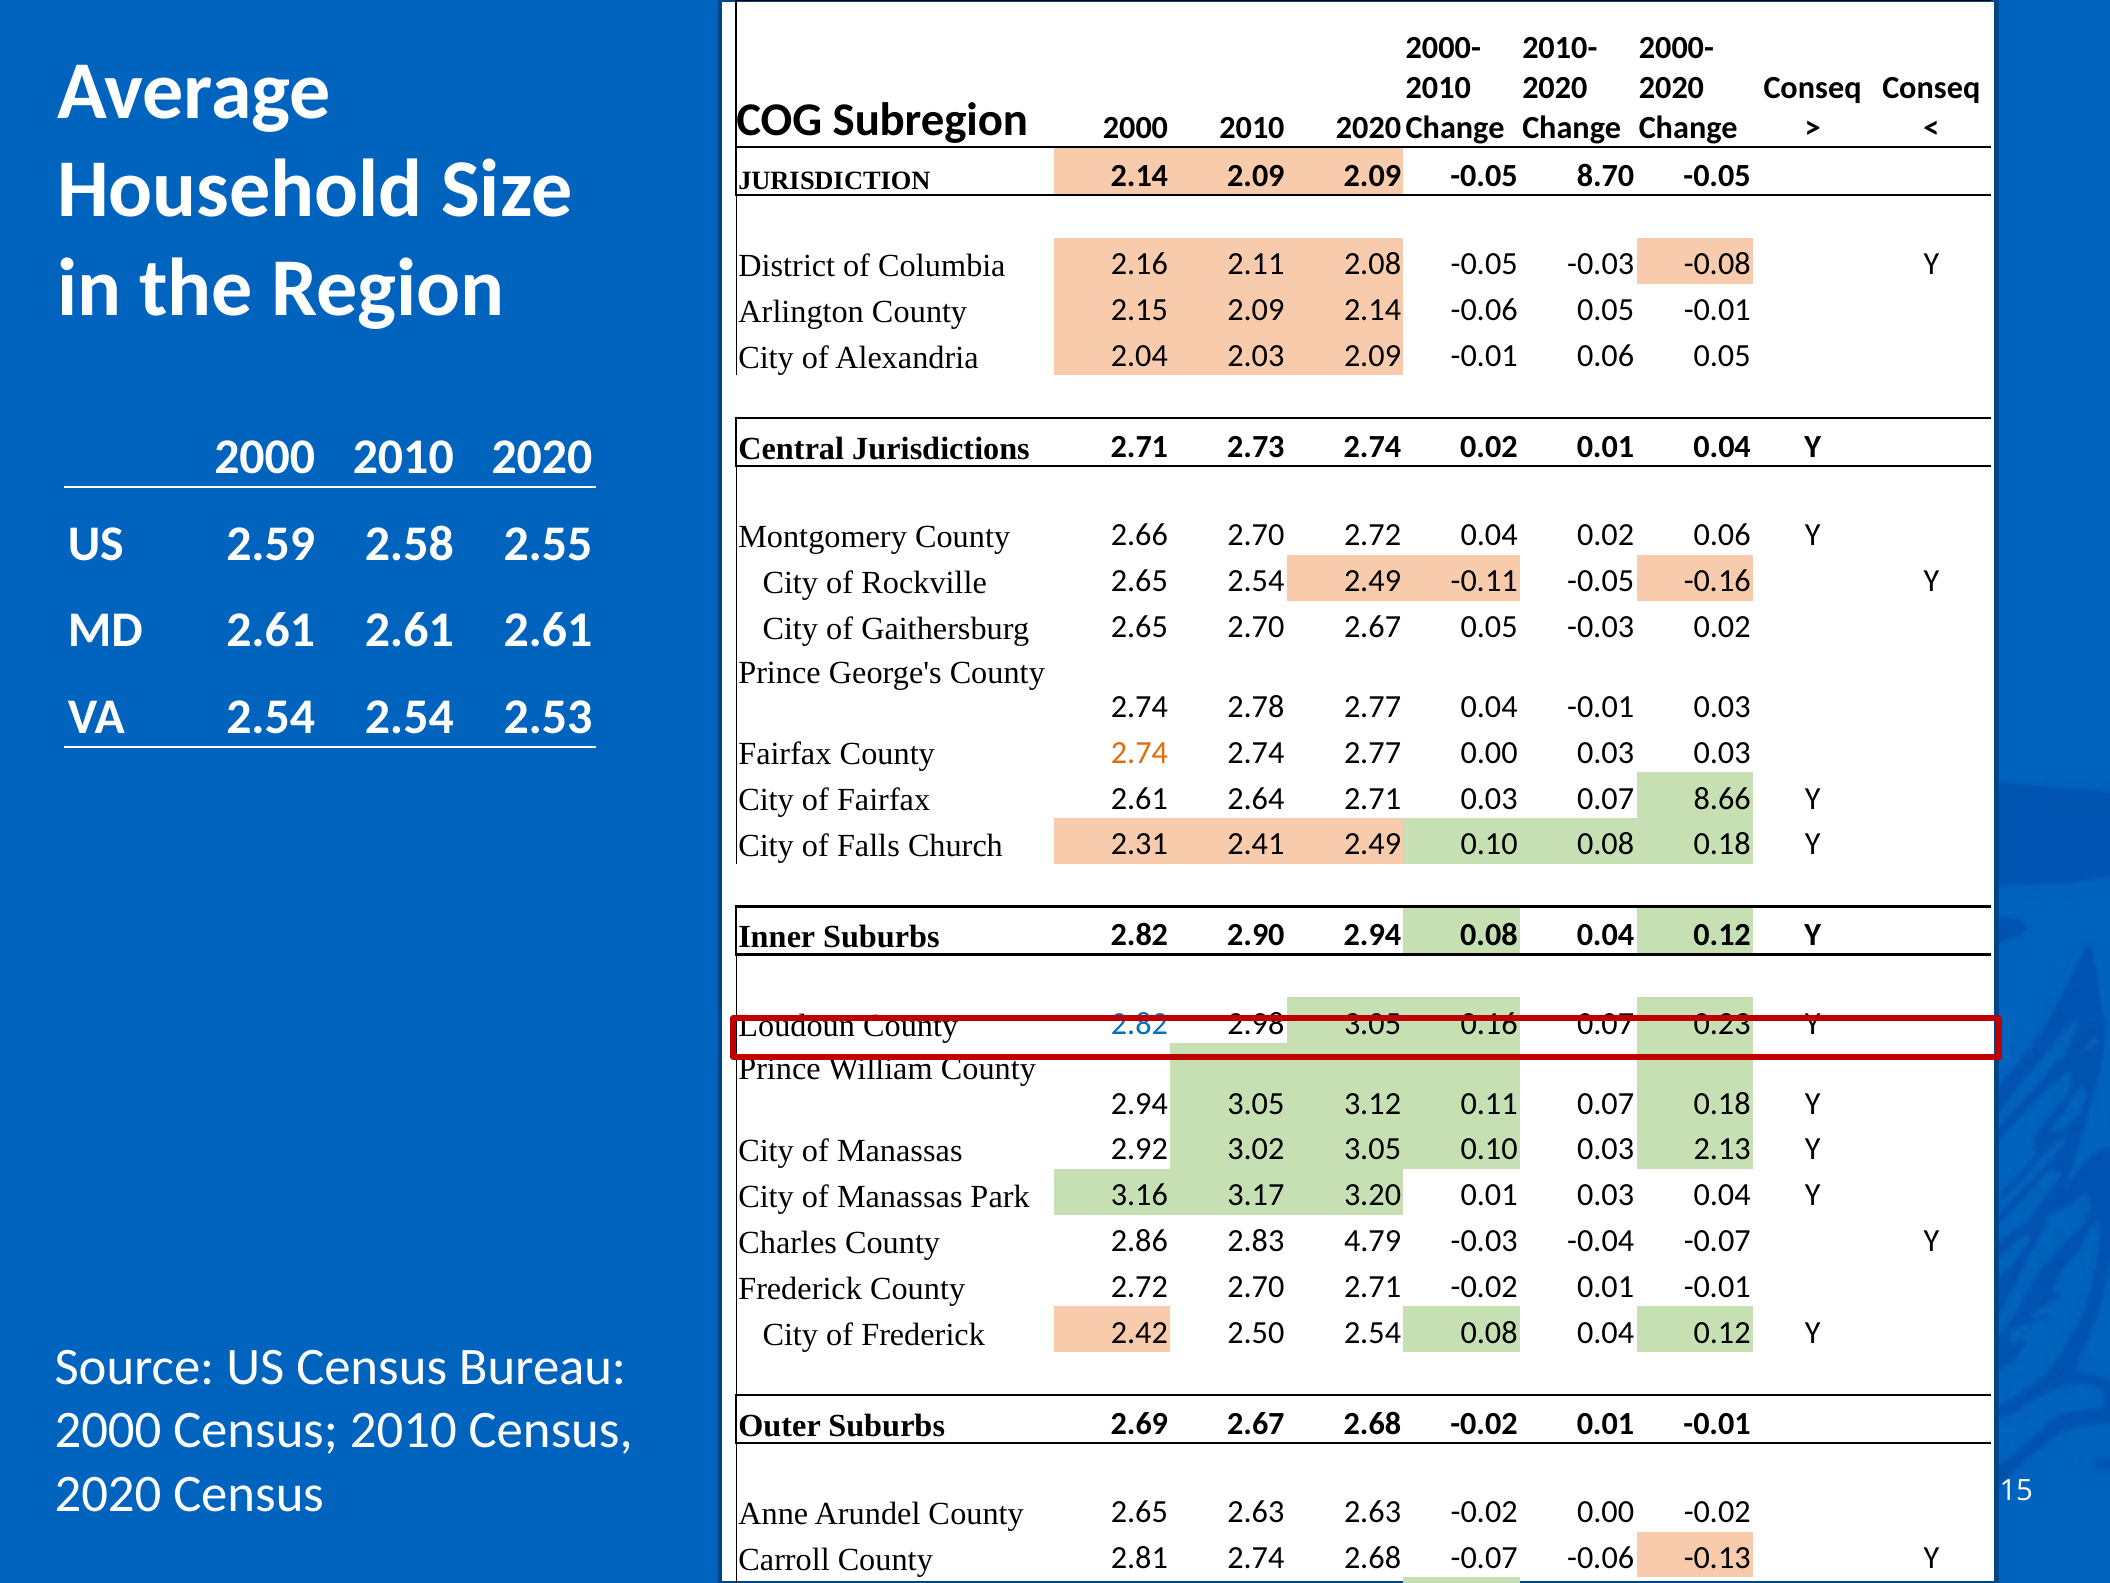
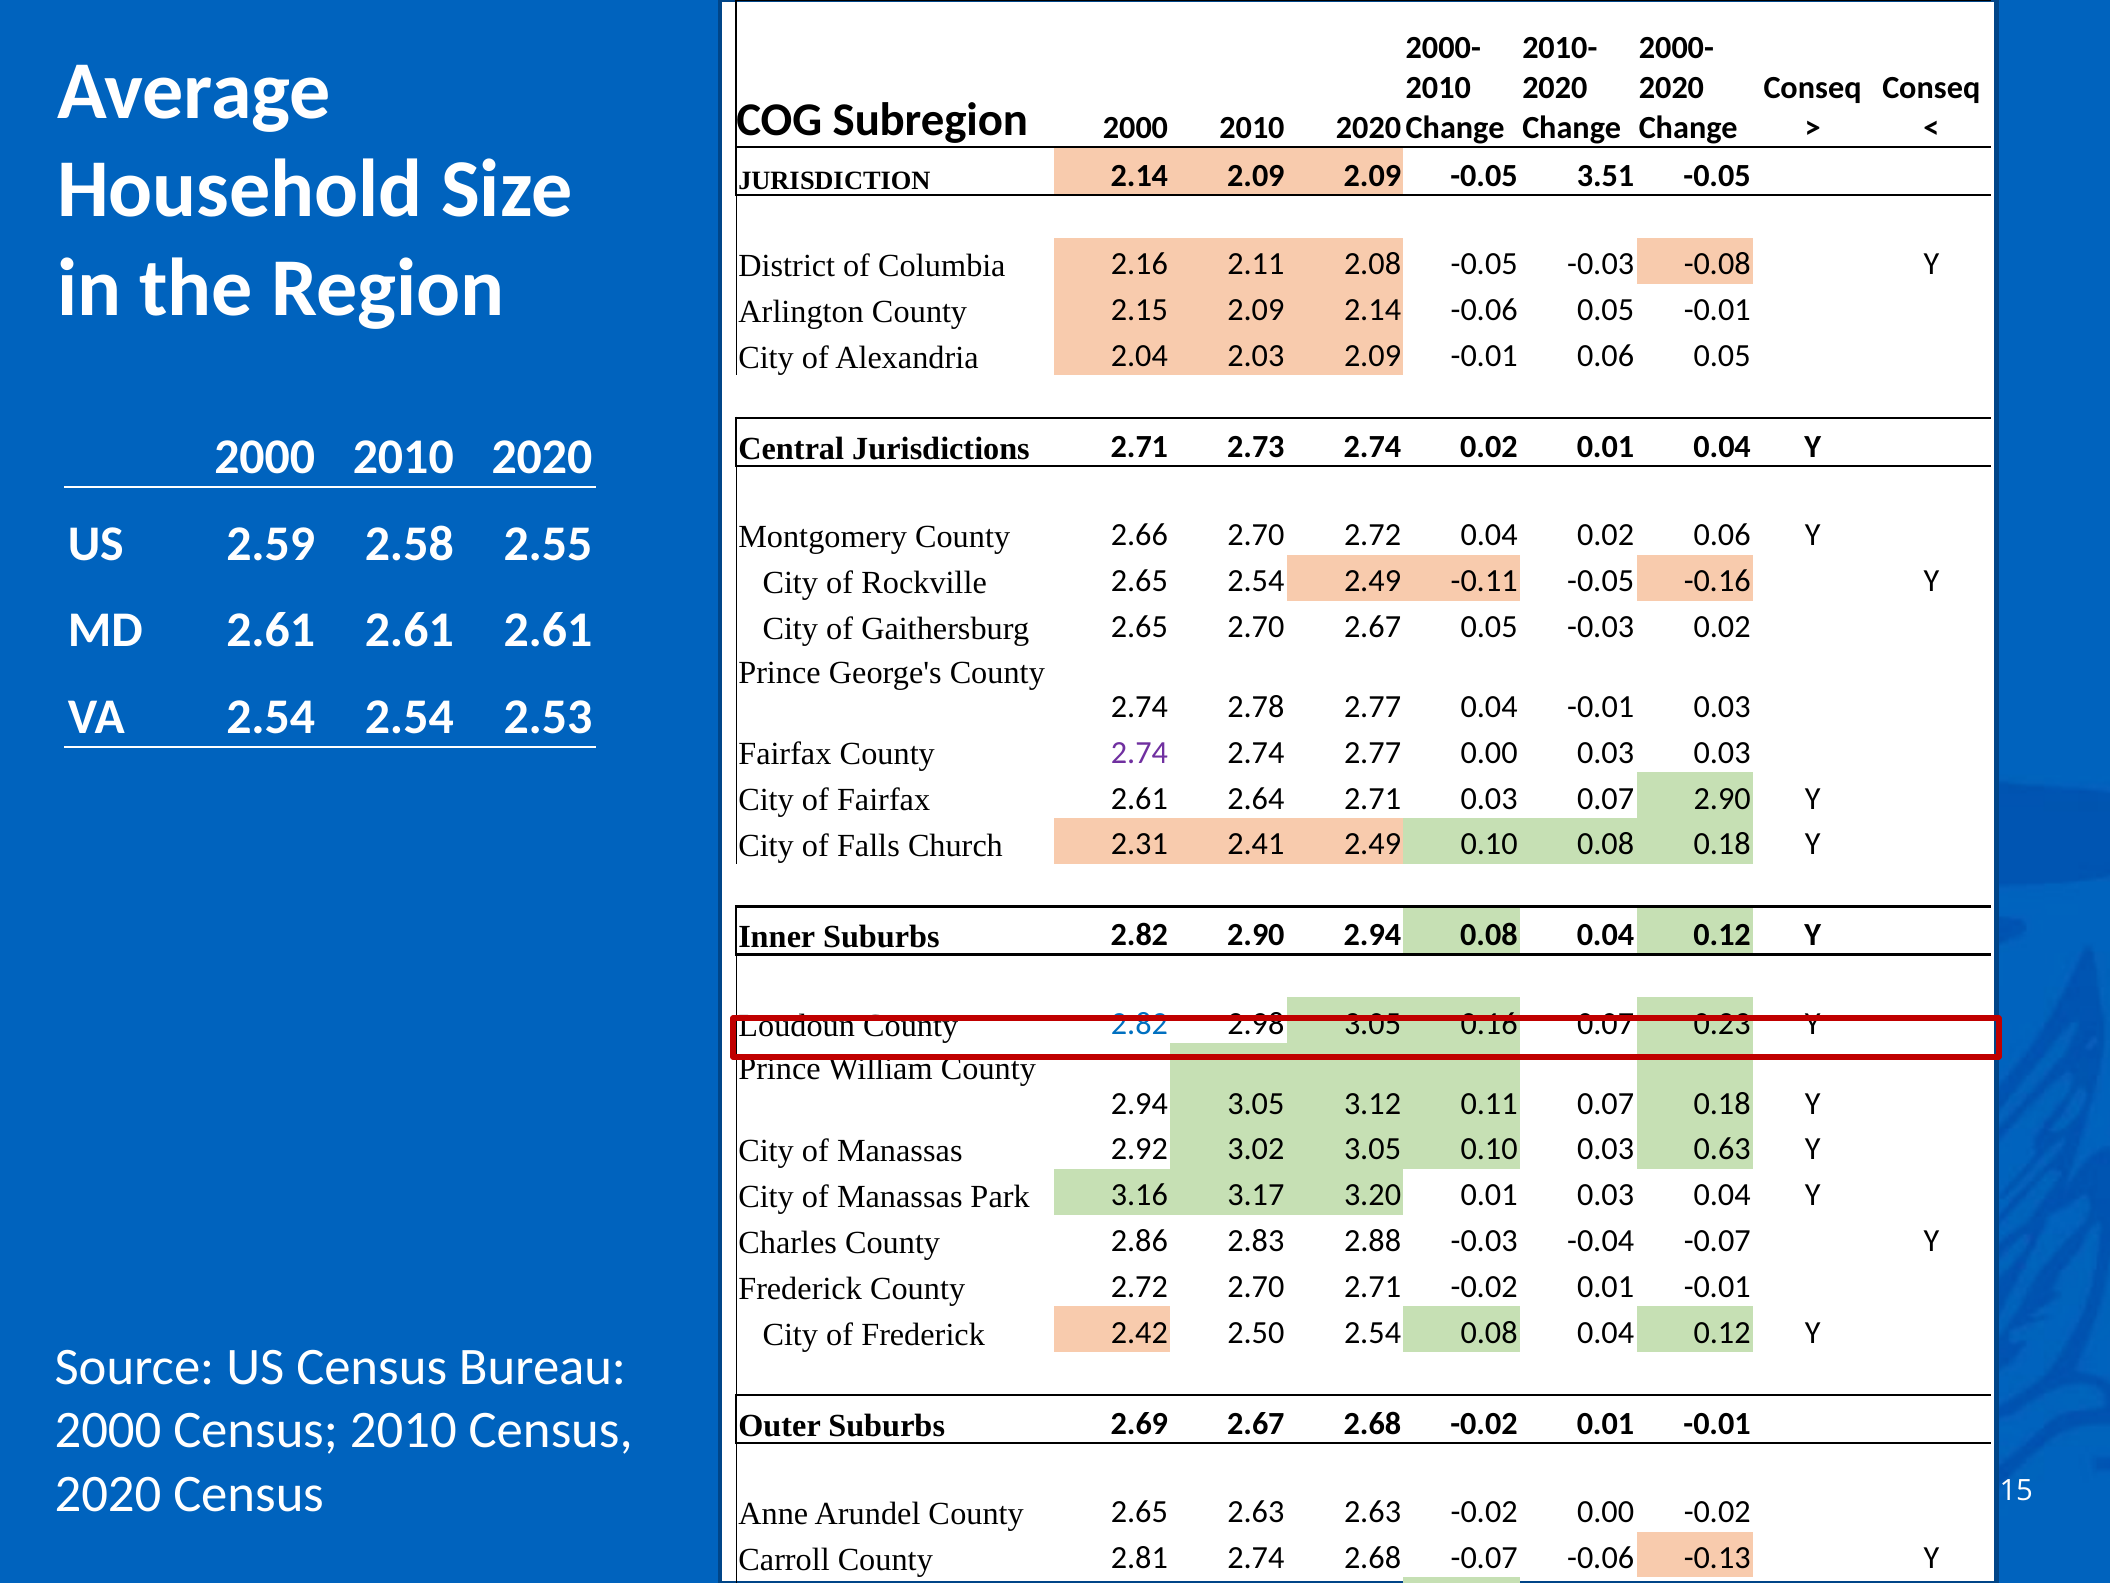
8.70: 8.70 -> 3.51
2.74 at (1139, 752) colour: orange -> purple
0.07 8.66: 8.66 -> 2.90
2.13: 2.13 -> 0.63
4.79: 4.79 -> 2.88
